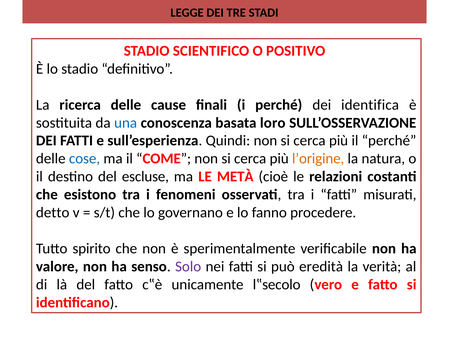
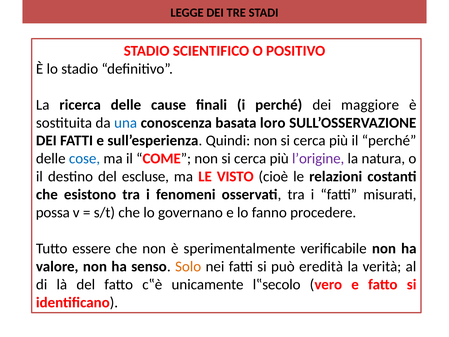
identifica: identifica -> maggiore
l’origine colour: orange -> purple
METÀ: METÀ -> VISTO
detto: detto -> possa
spirito: spirito -> essere
Solo colour: purple -> orange
